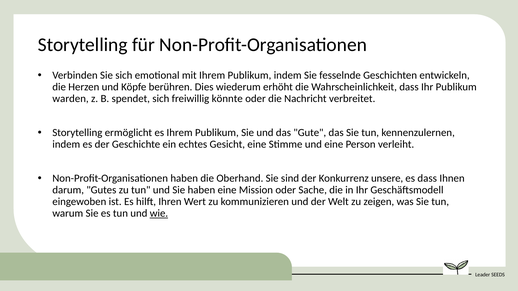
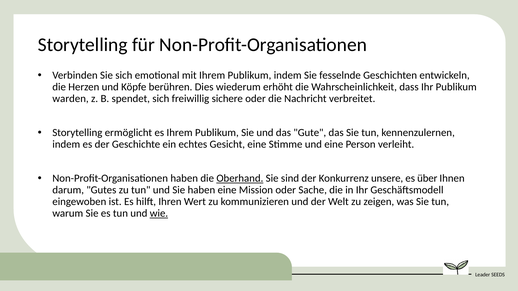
könnte: könnte -> sichere
Oberhand underline: none -> present
es dass: dass -> über
